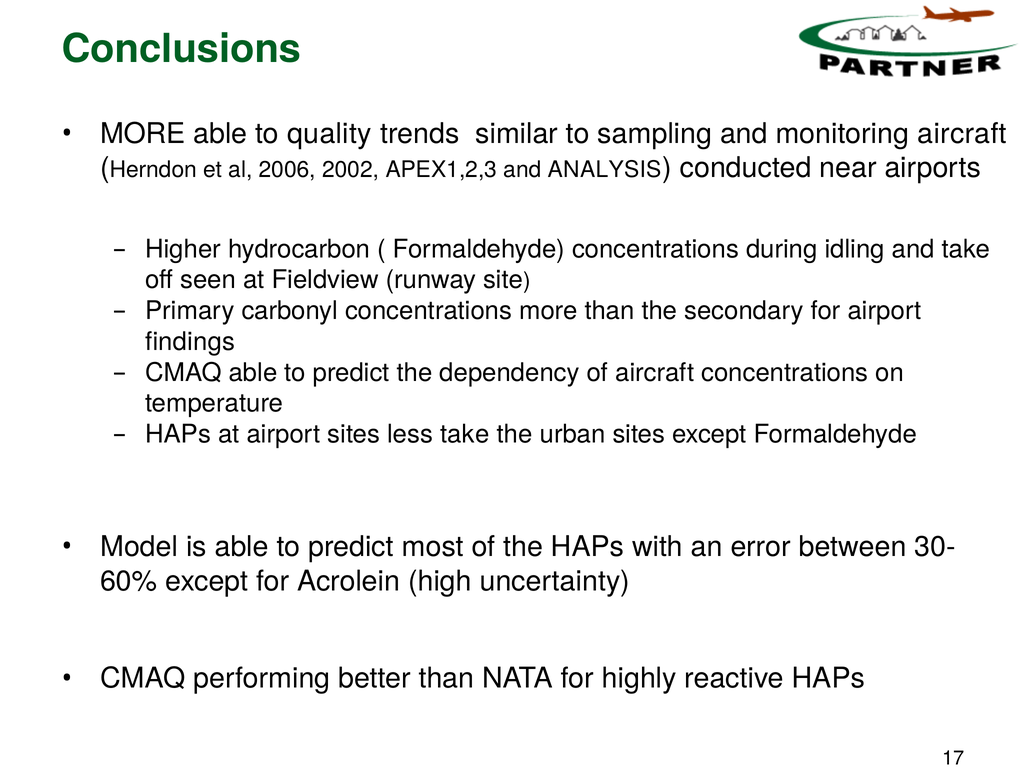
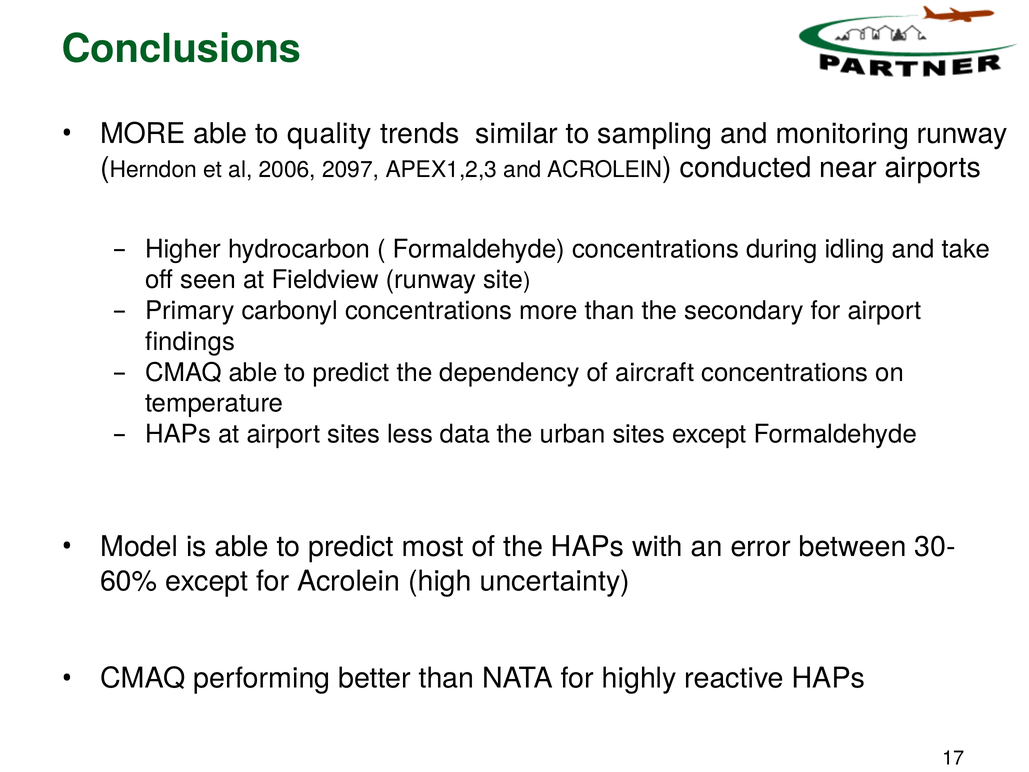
monitoring aircraft: aircraft -> runway
2002: 2002 -> 2097
and ANALYSIS: ANALYSIS -> ACROLEIN
less take: take -> data
